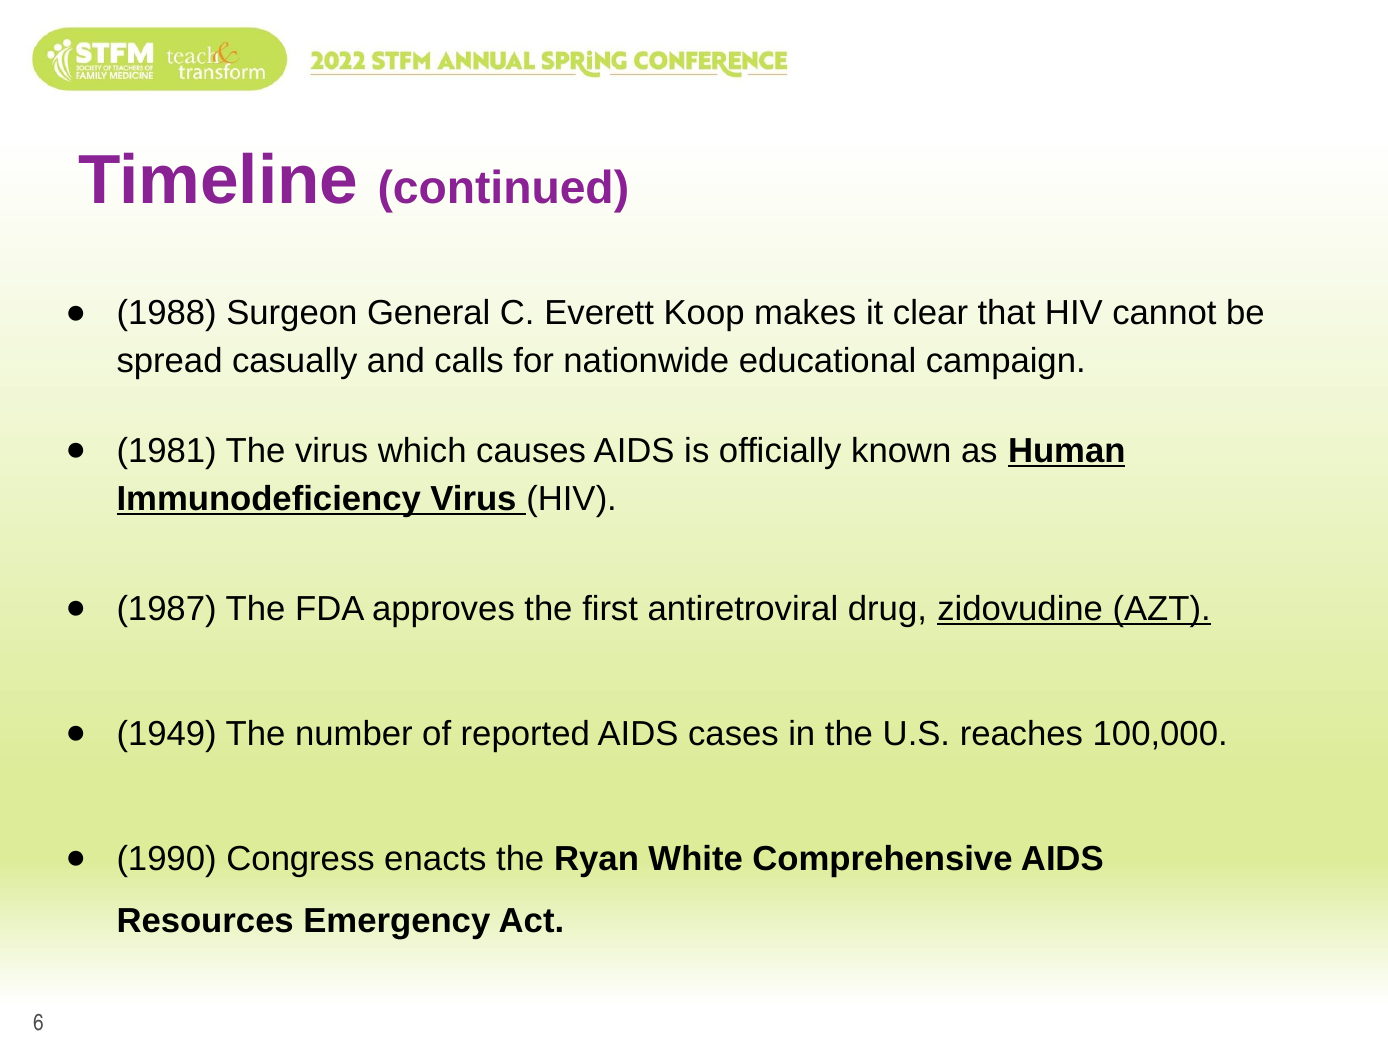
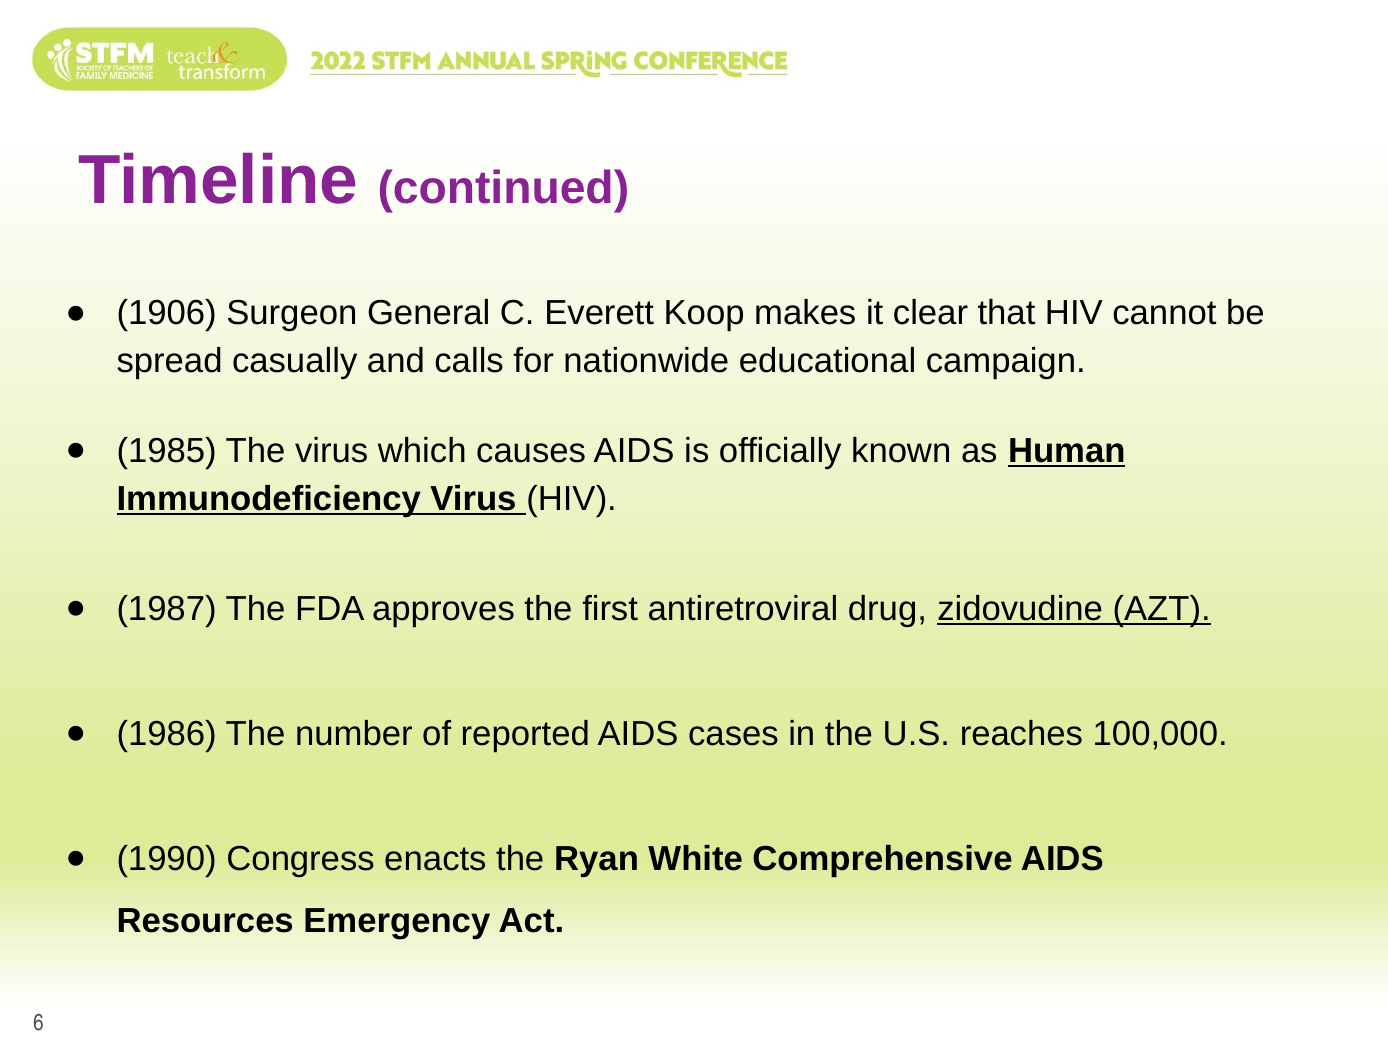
1988: 1988 -> 1906
1981: 1981 -> 1985
1949: 1949 -> 1986
